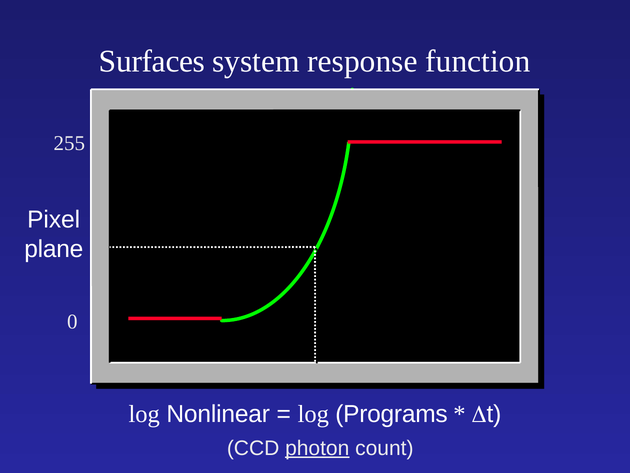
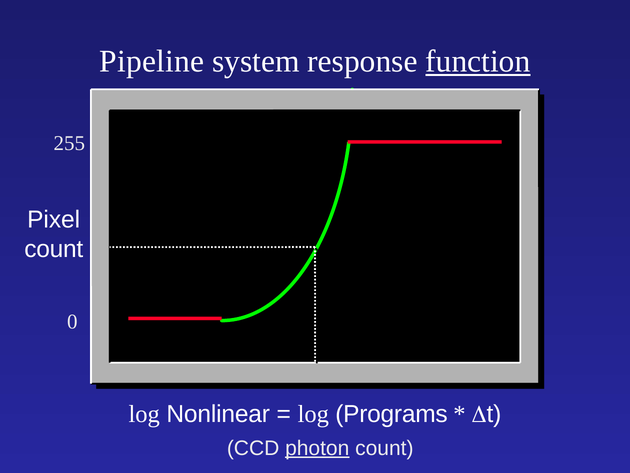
Surfaces: Surfaces -> Pipeline
function underline: none -> present
plane at (54, 249): plane -> count
